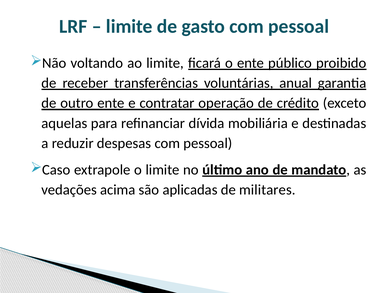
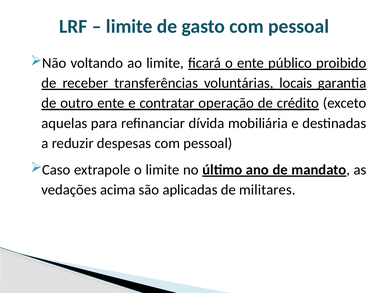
anual: anual -> locais
